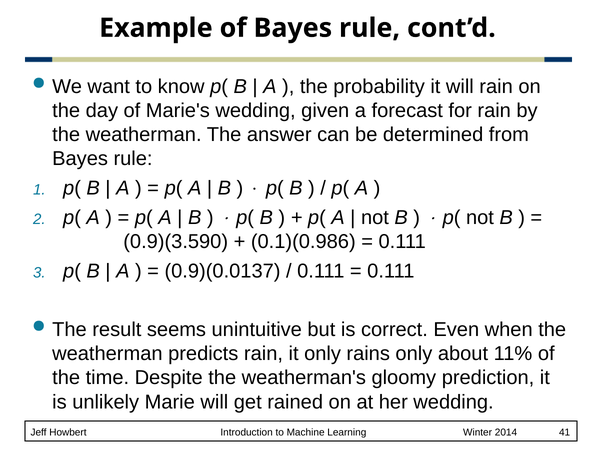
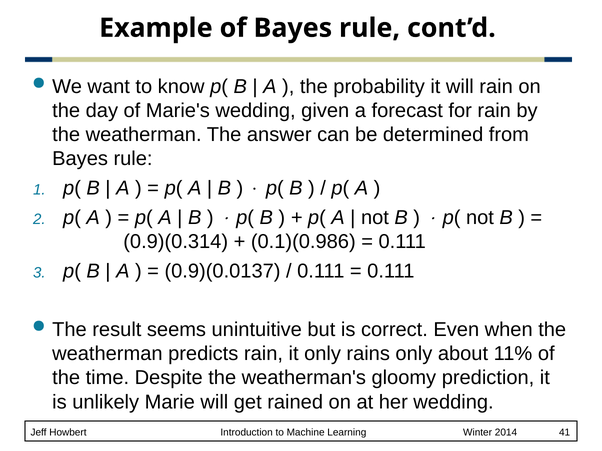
0.9)(3.590: 0.9)(3.590 -> 0.9)(0.314
